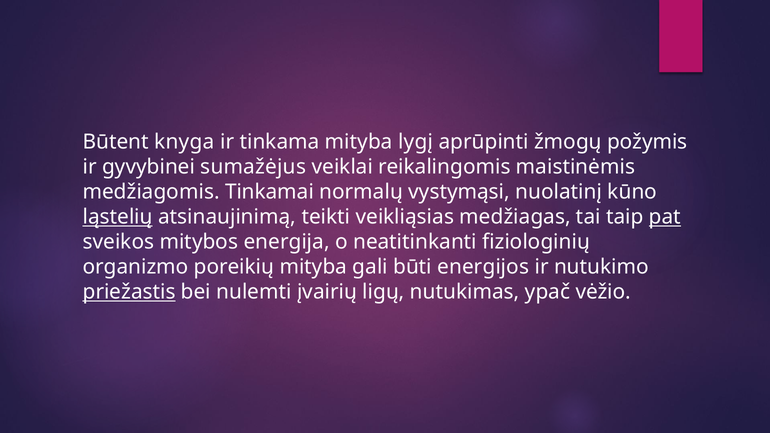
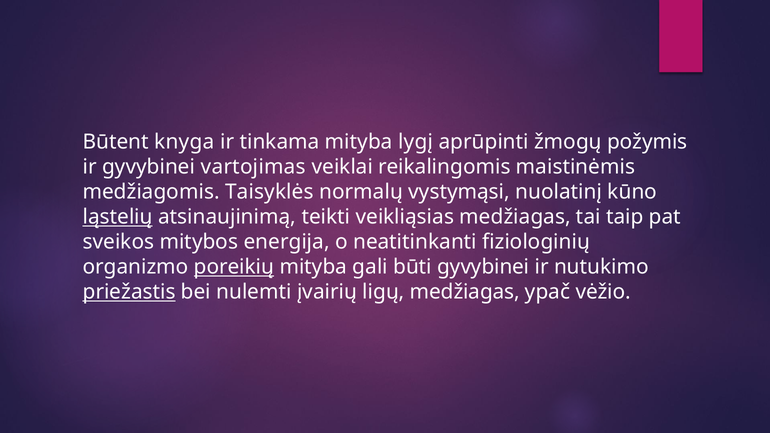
sumažėjus: sumažėjus -> vartojimas
Tinkamai: Tinkamai -> Taisyklės
pat underline: present -> none
poreikių underline: none -> present
būti energijos: energijos -> gyvybinei
ligų nutukimas: nutukimas -> medžiagas
